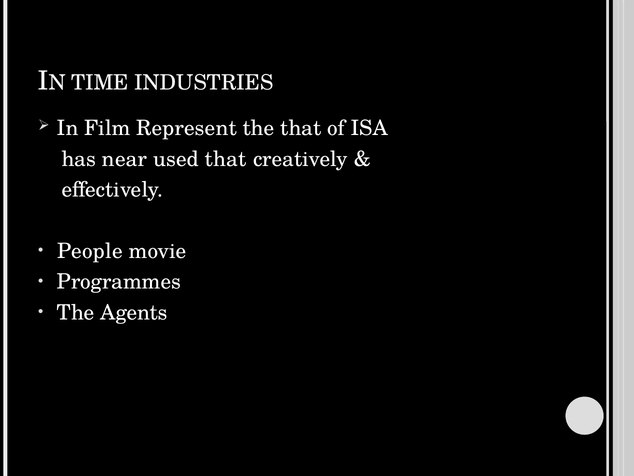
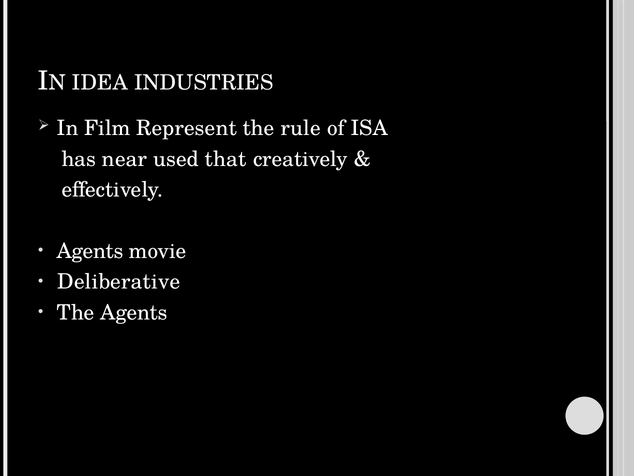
TIME: TIME -> IDEA
the that: that -> rule
People at (90, 251): People -> Agents
Programmes: Programmes -> Deliberative
